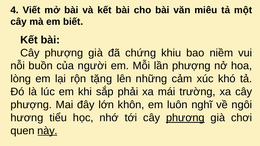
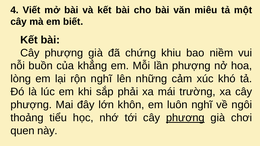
người: người -> khẳng
rộn tặng: tặng -> nghĩ
hương: hương -> thoảng
này underline: present -> none
